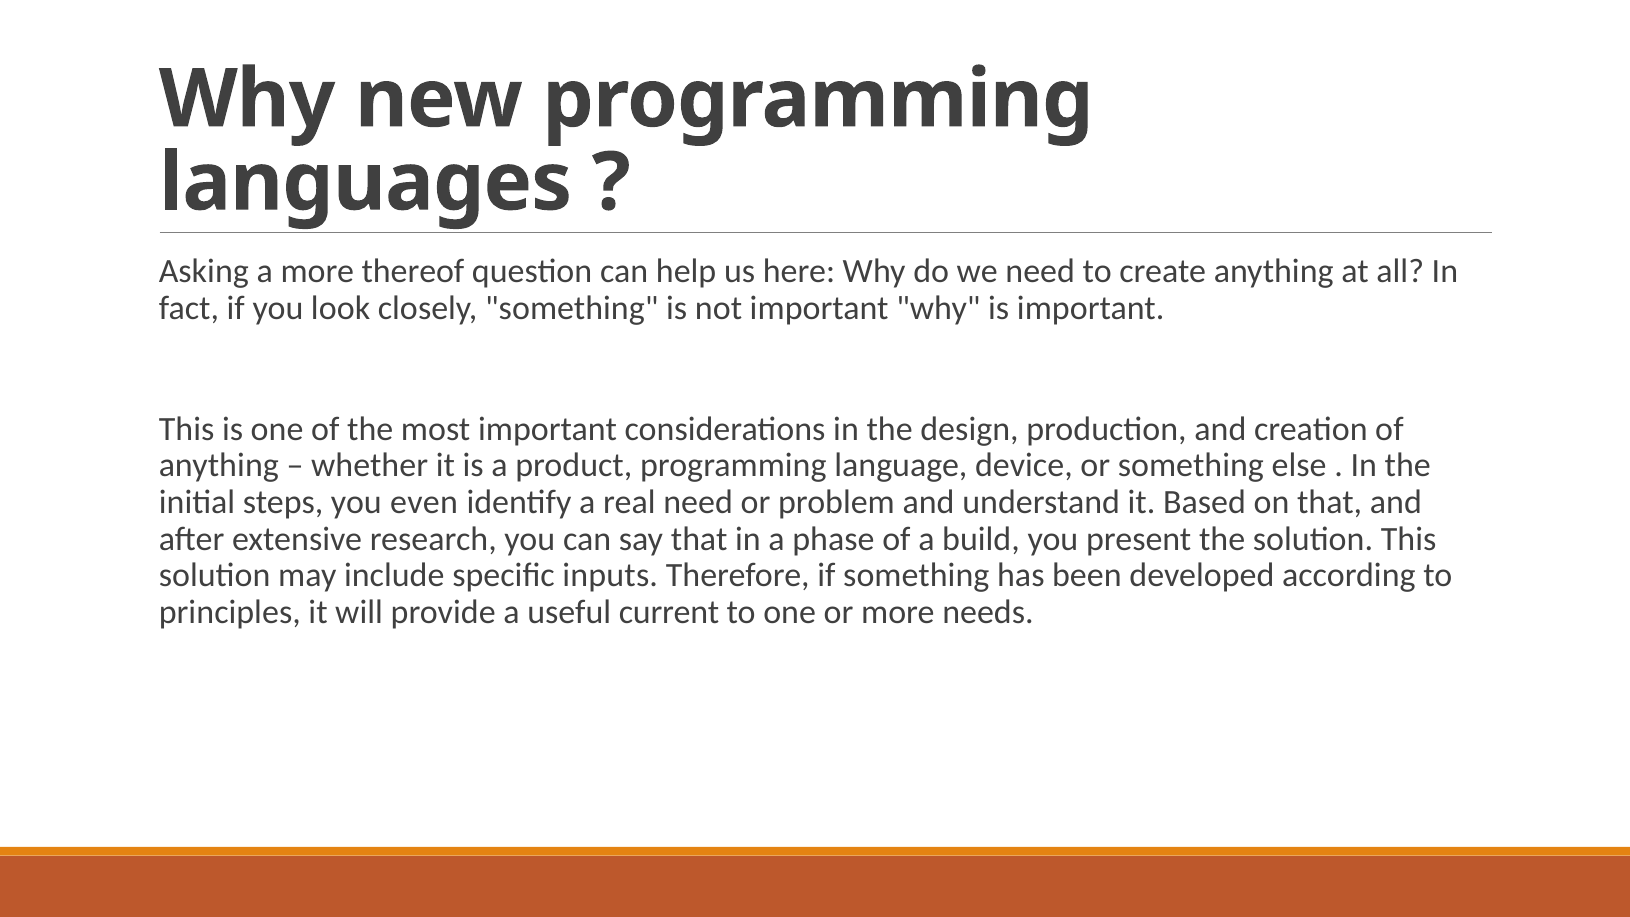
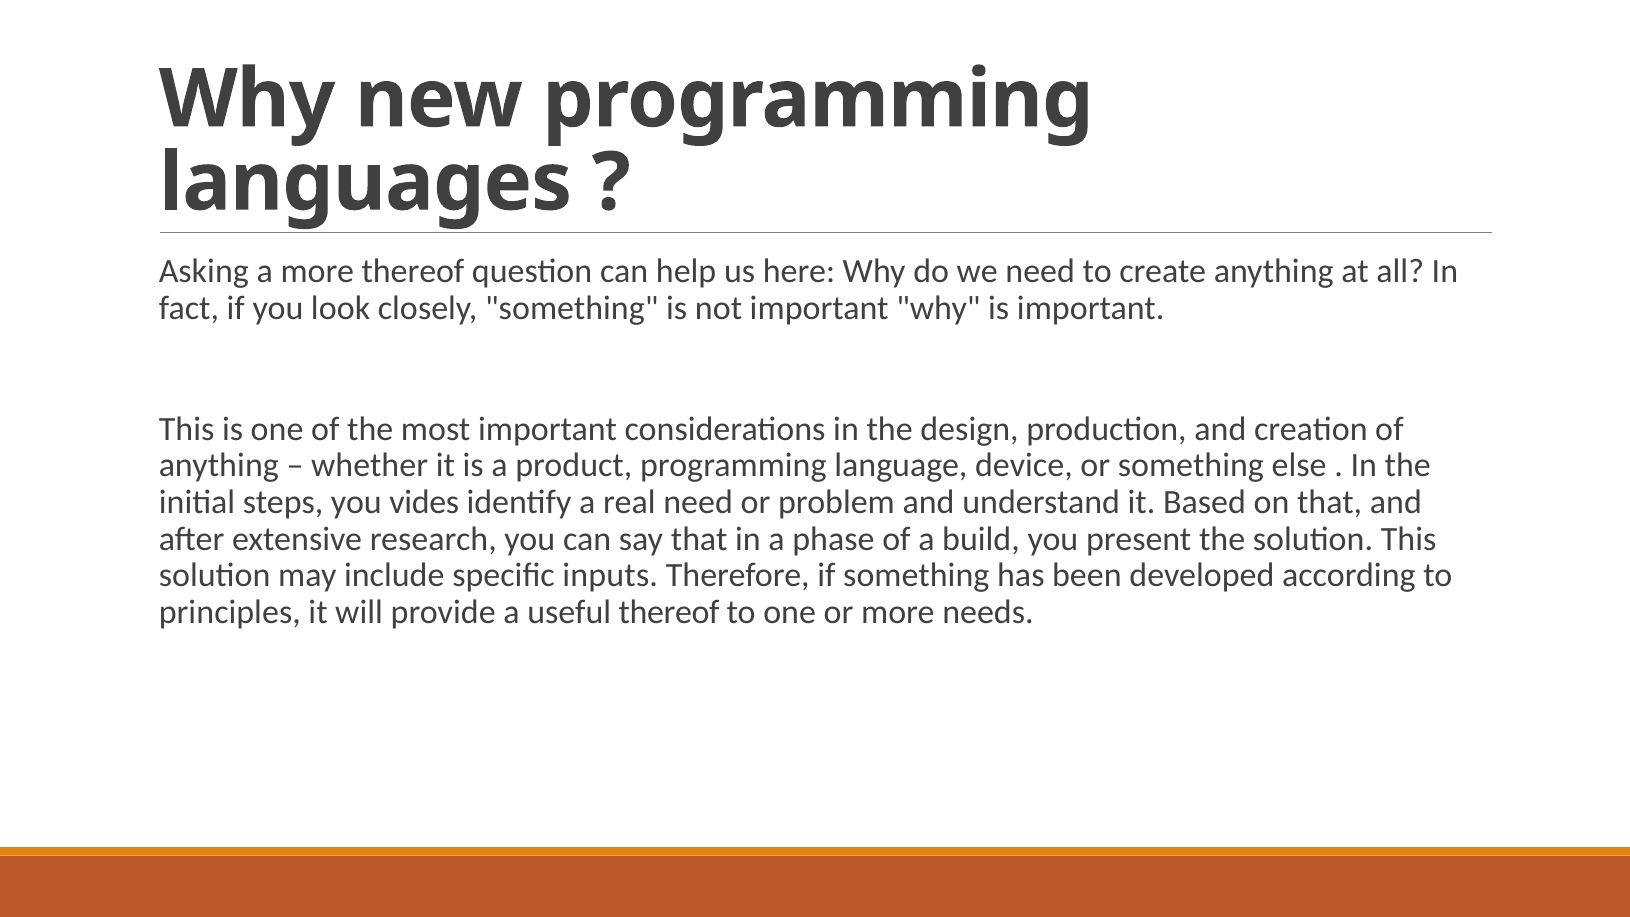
even: even -> vides
useful current: current -> thereof
